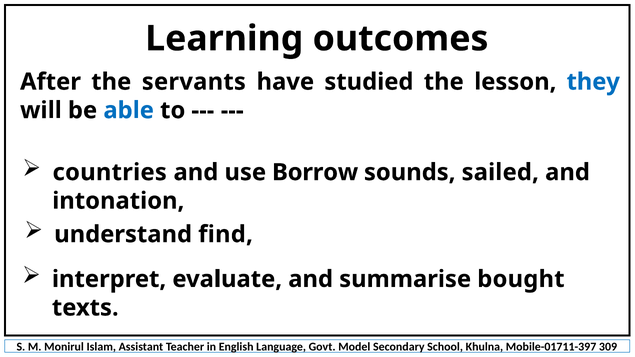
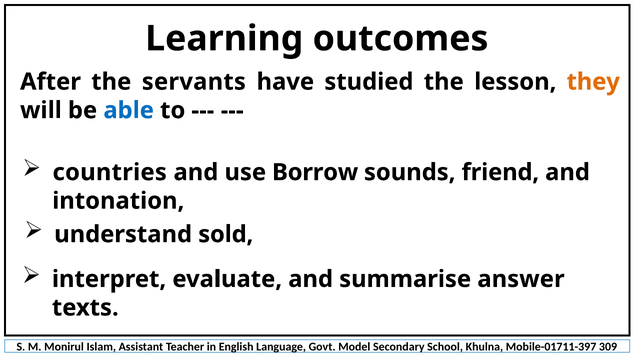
they colour: blue -> orange
sailed: sailed -> friend
find: find -> sold
bought: bought -> answer
